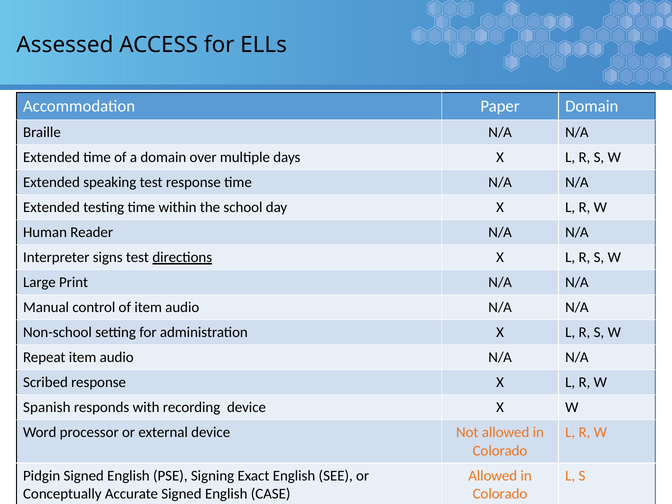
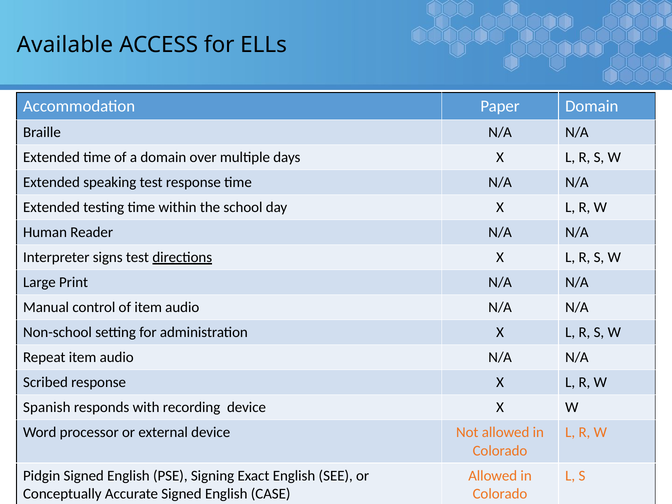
Assessed: Assessed -> Available
